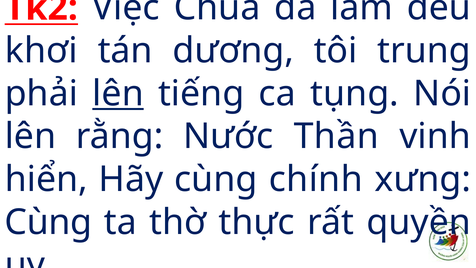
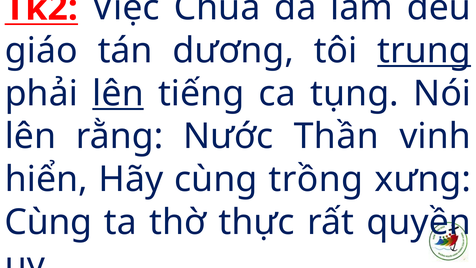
khơi: khơi -> giáo
trung underline: none -> present
chính: chính -> trồng
